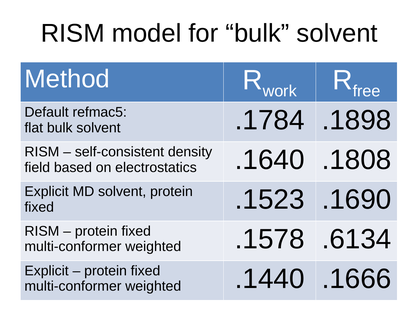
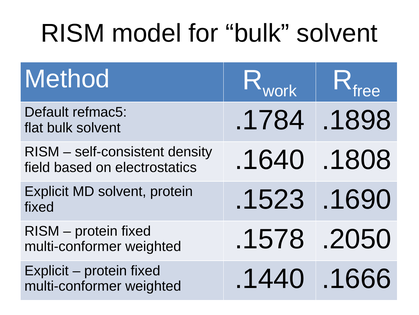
.6134: .6134 -> .2050
